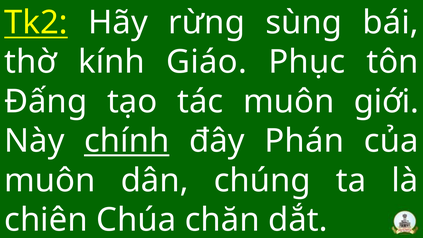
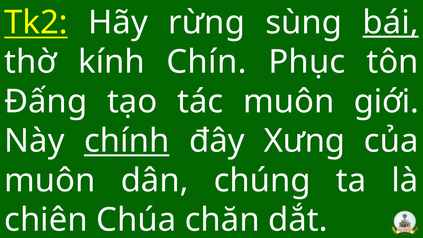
bái underline: none -> present
Giáo: Giáo -> Chín
Phán: Phán -> Xưng
